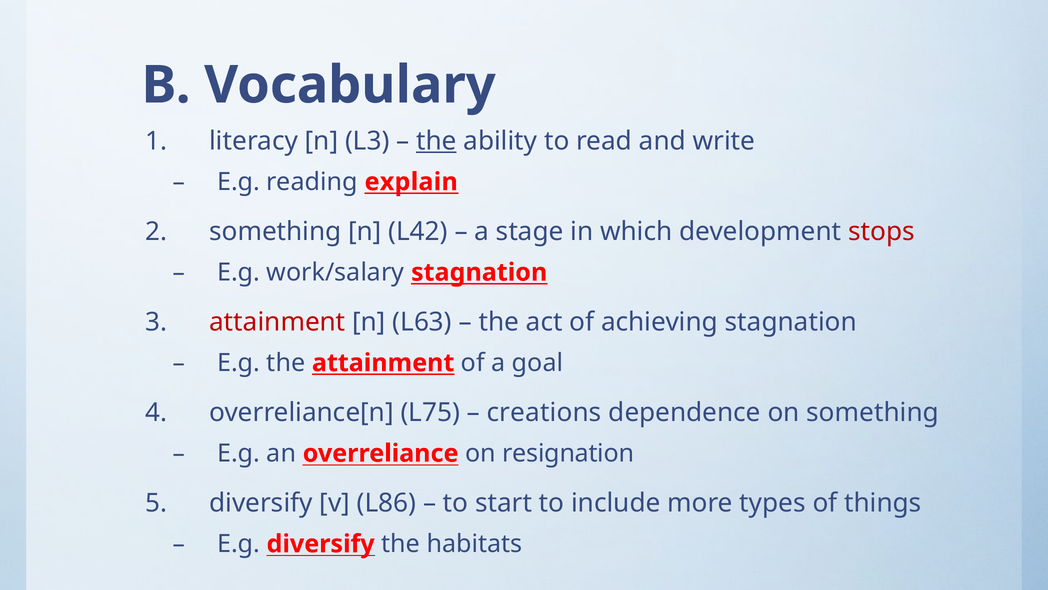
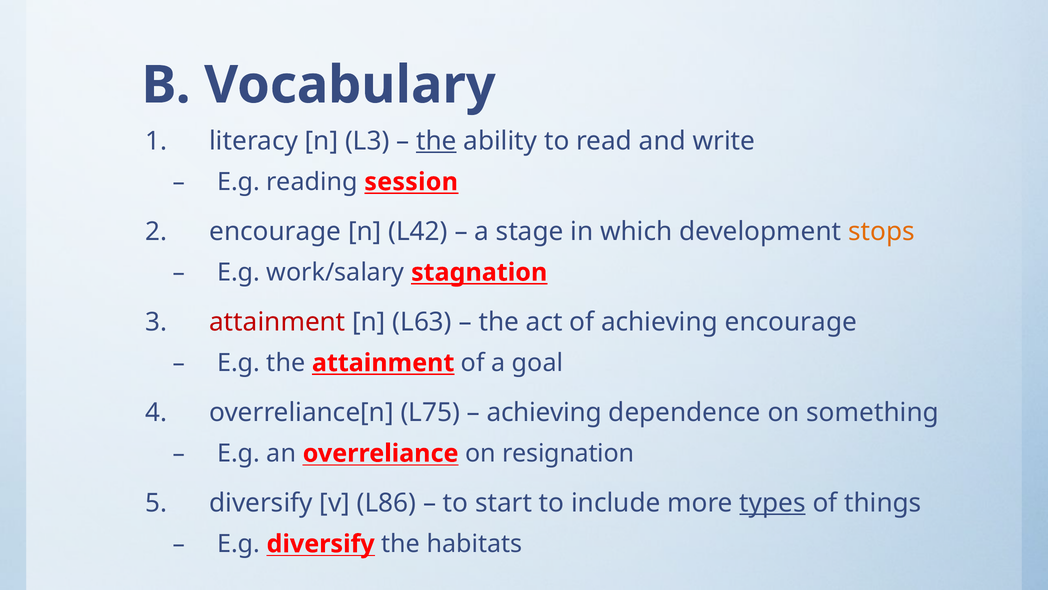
explain: explain -> session
something at (275, 231): something -> encourage
stops colour: red -> orange
achieving stagnation: stagnation -> encourage
creations at (544, 412): creations -> achieving
types underline: none -> present
